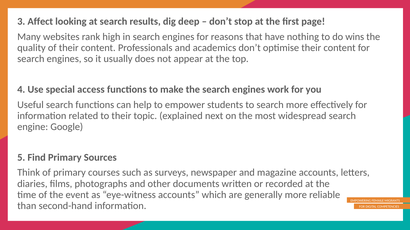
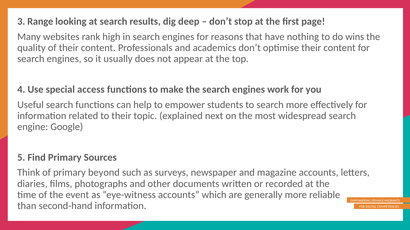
Affect: Affect -> Range
courses: courses -> beyond
